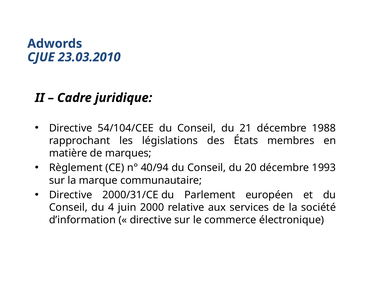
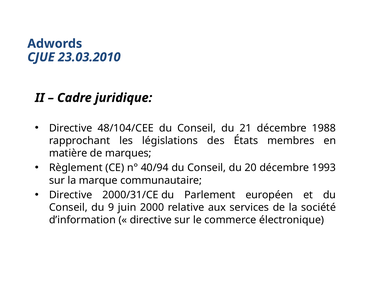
54/104/CEE: 54/104/CEE -> 48/104/CEE
4: 4 -> 9
